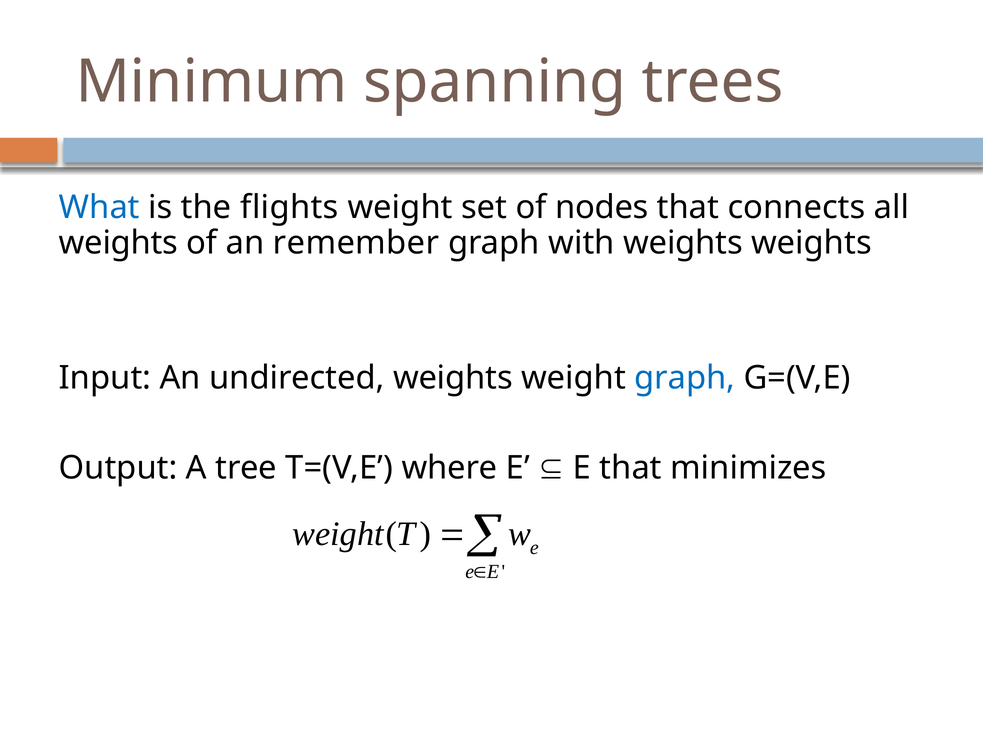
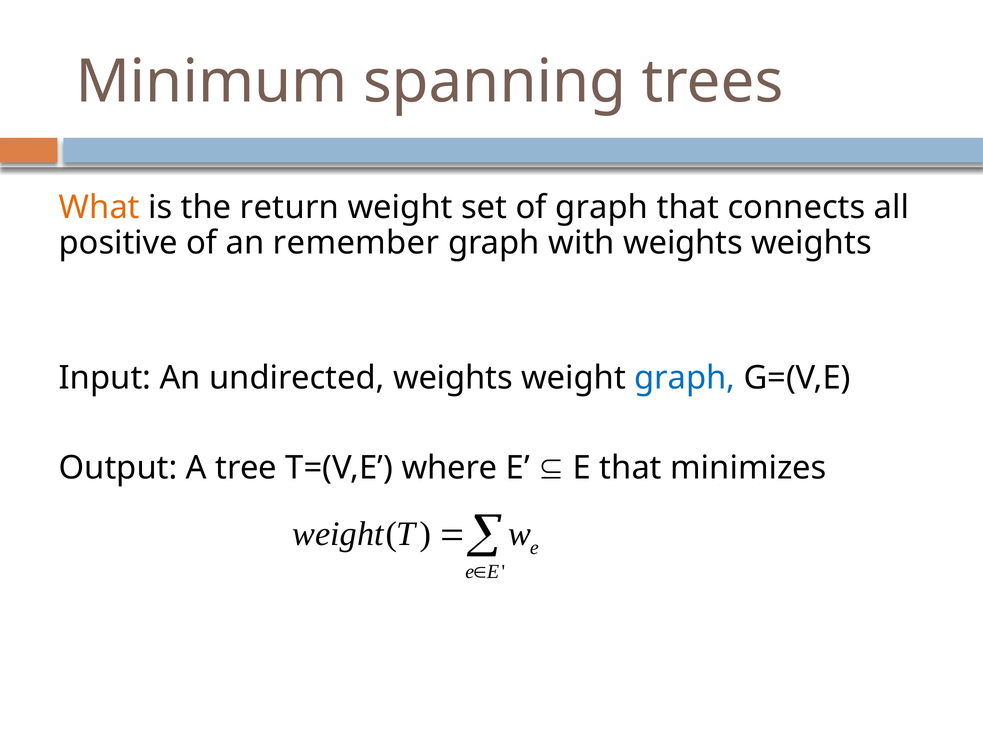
What colour: blue -> orange
flights: flights -> return
of nodes: nodes -> graph
weights at (118, 243): weights -> positive
